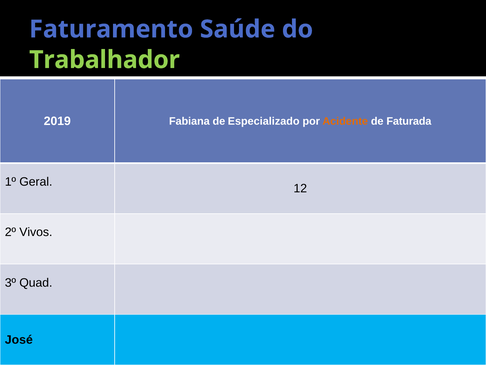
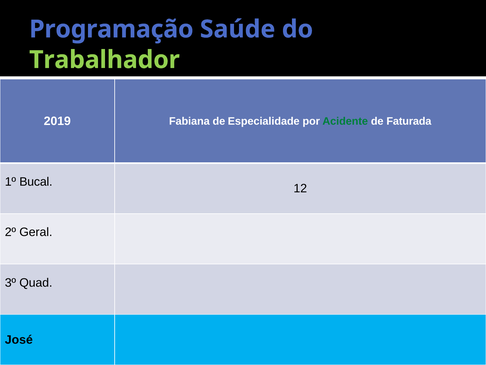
Faturamento: Faturamento -> Programação
Especializado: Especializado -> Especialidade
Acidente colour: orange -> green
Geral: Geral -> Bucal
Vivos: Vivos -> Geral
